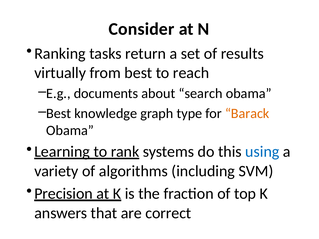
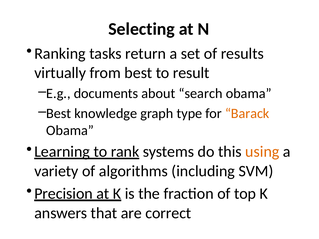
Consider: Consider -> Selecting
reach: reach -> result
using colour: blue -> orange
